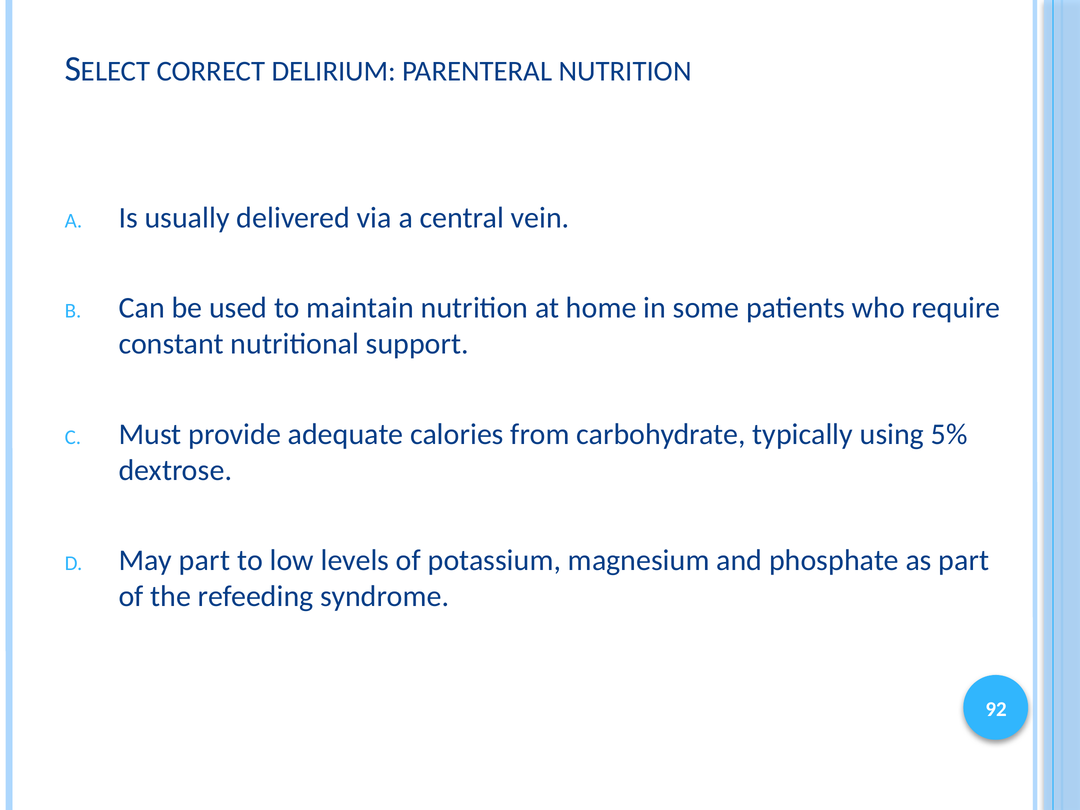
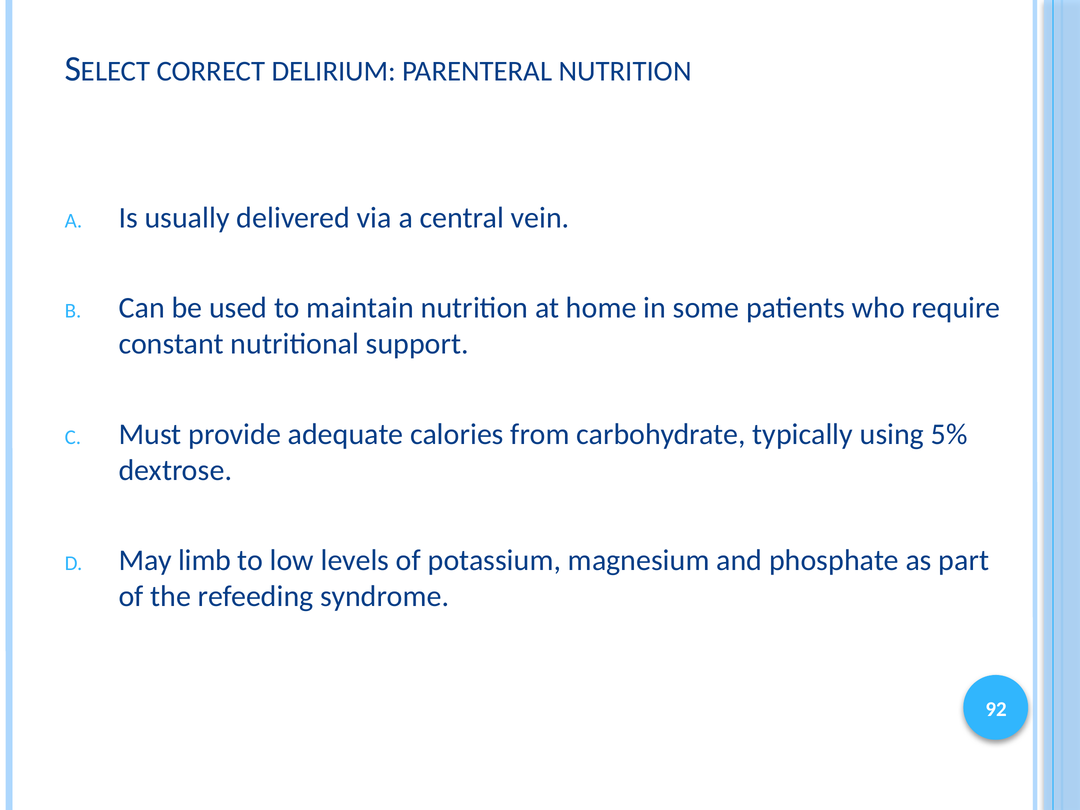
May part: part -> limb
